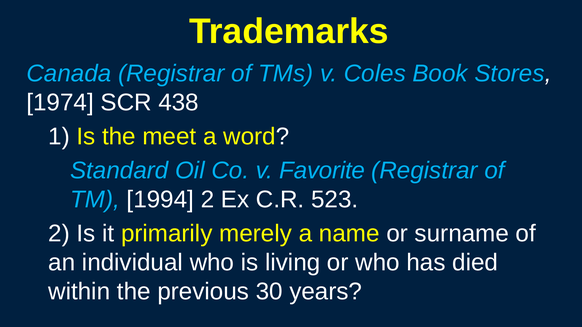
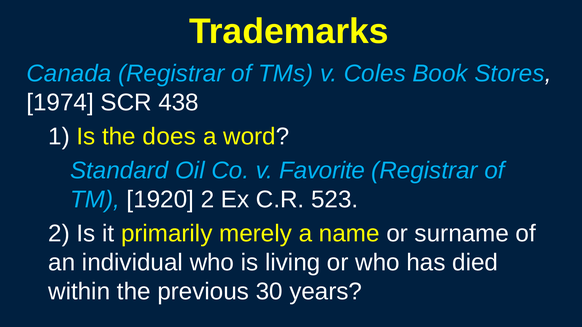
meet: meet -> does
1994: 1994 -> 1920
